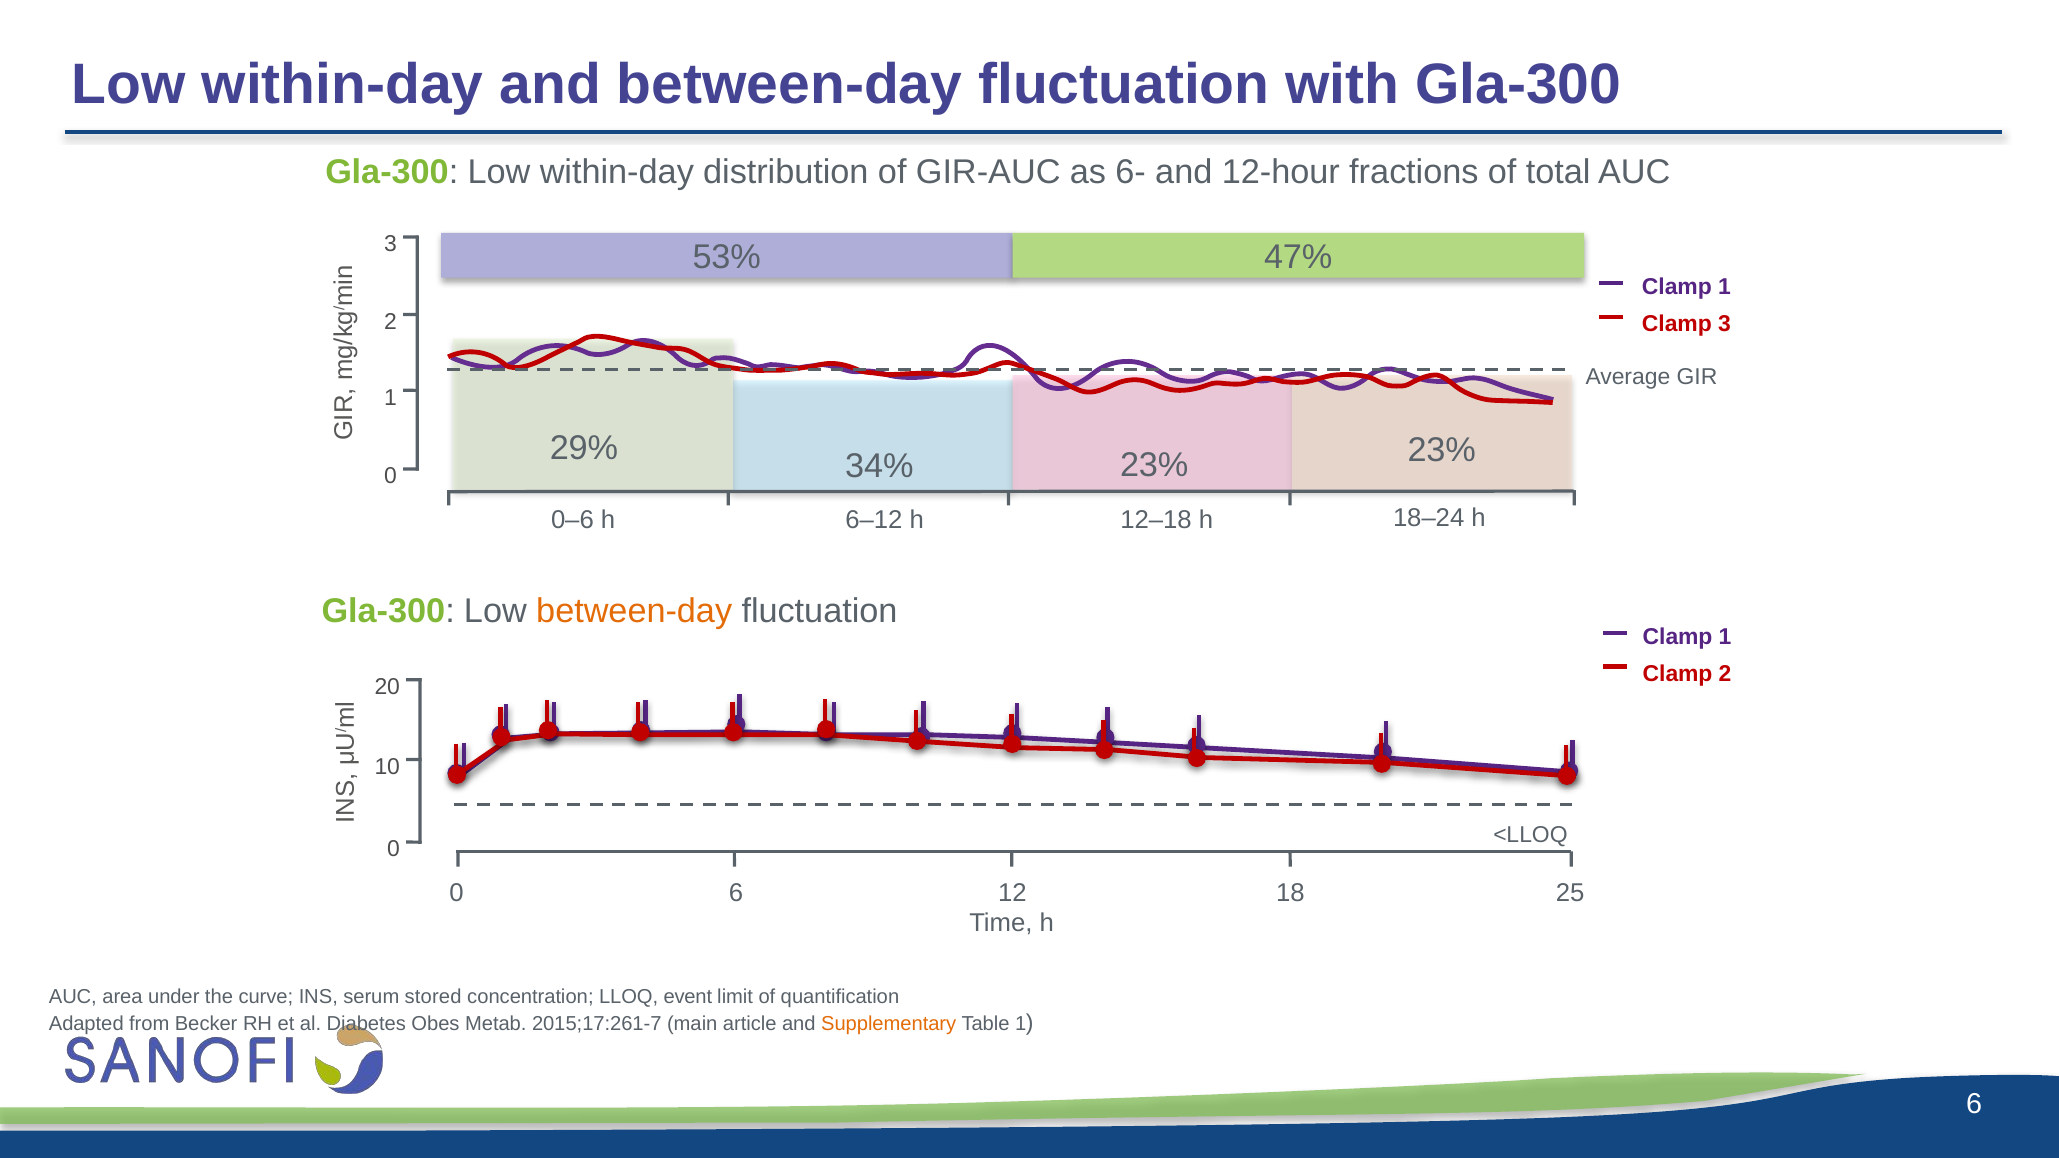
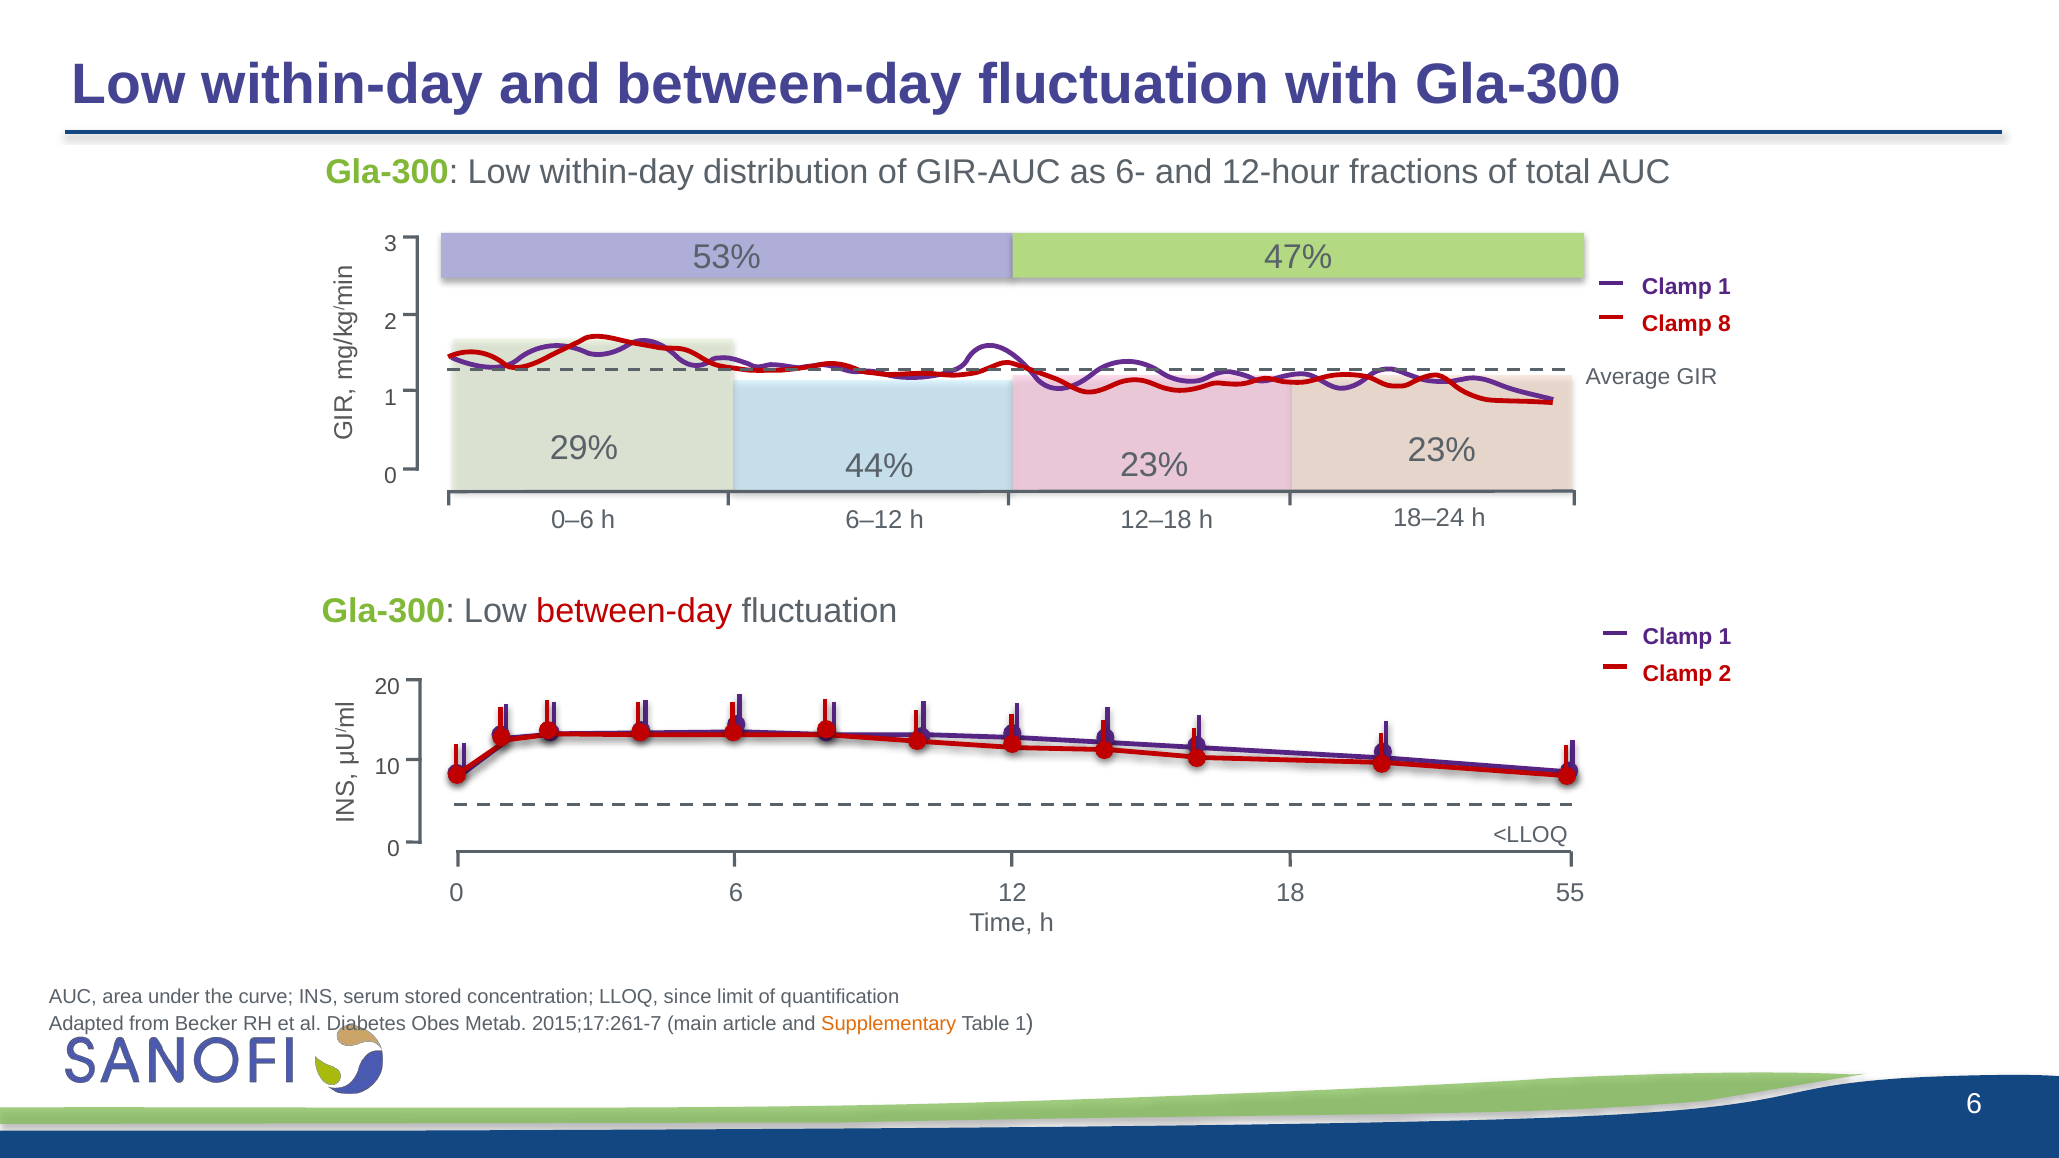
Clamp 3: 3 -> 8
34%: 34% -> 44%
between-day at (634, 611) colour: orange -> red
25: 25 -> 55
event: event -> since
